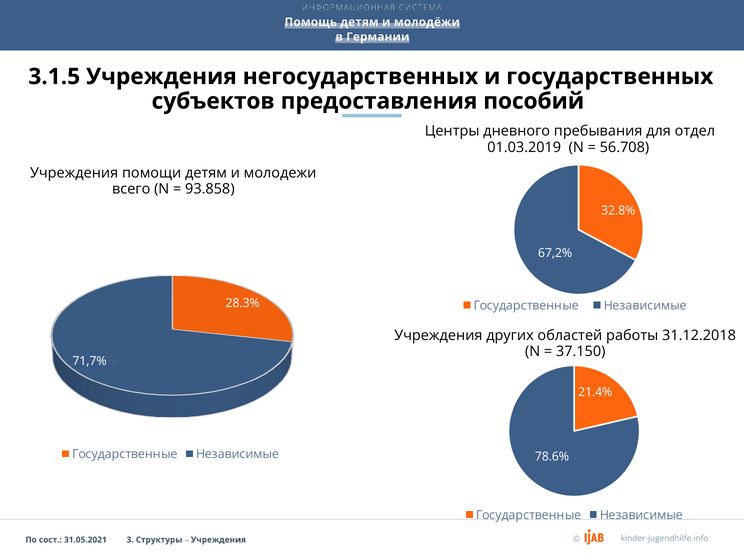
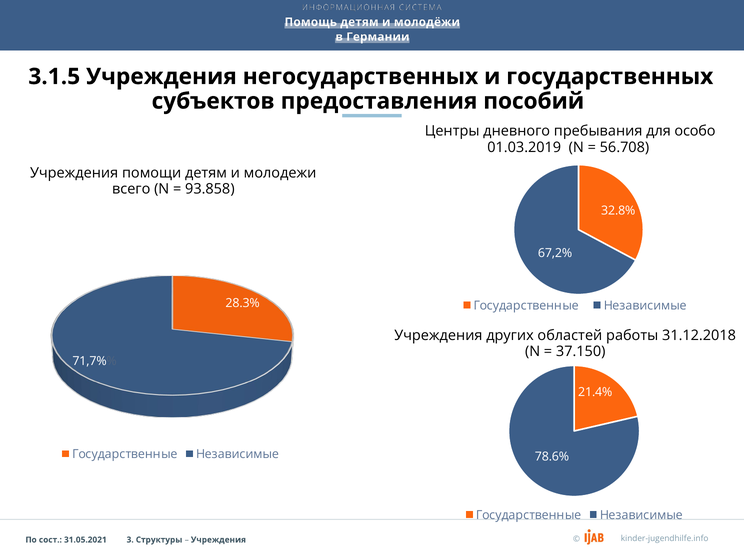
отдел: отдел -> особо
